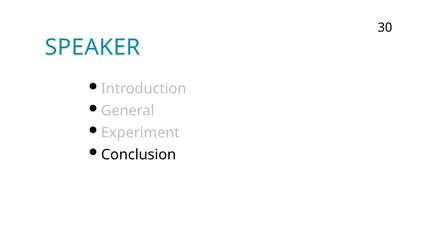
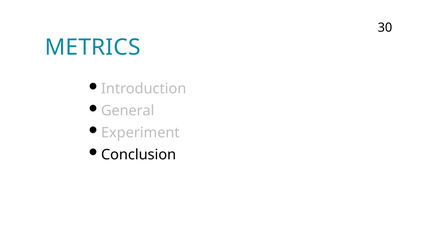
SPEAKER: SPEAKER -> METRICS
